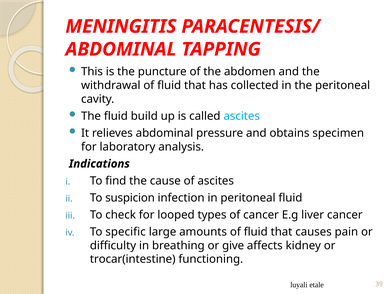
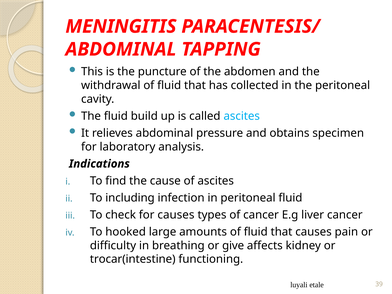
suspicion: suspicion -> including
for looped: looped -> causes
specific: specific -> hooked
